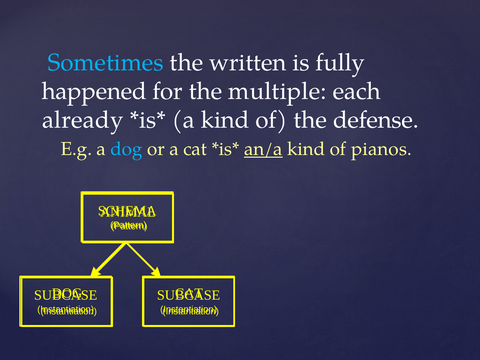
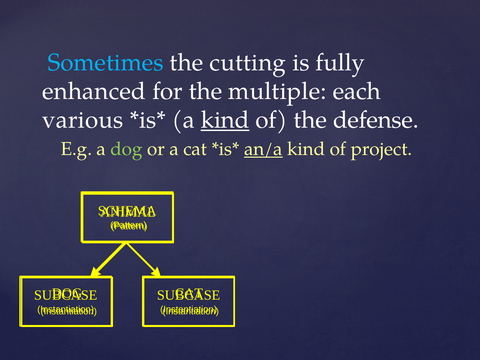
written: written -> cutting
happened: happened -> enhanced
already: already -> various
kind at (225, 120) underline: none -> present
dog at (127, 149) colour: light blue -> light green
pianos: pianos -> project
